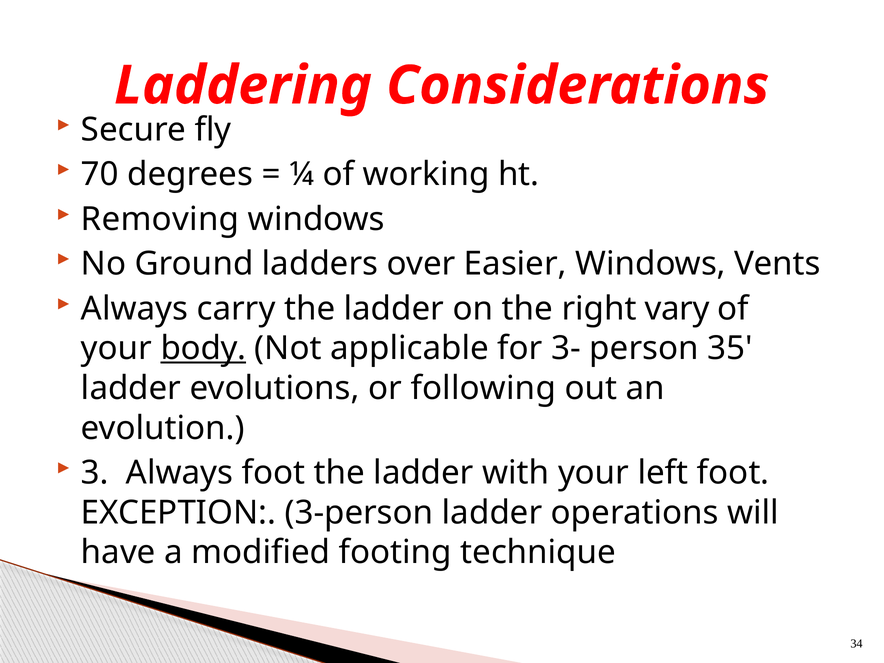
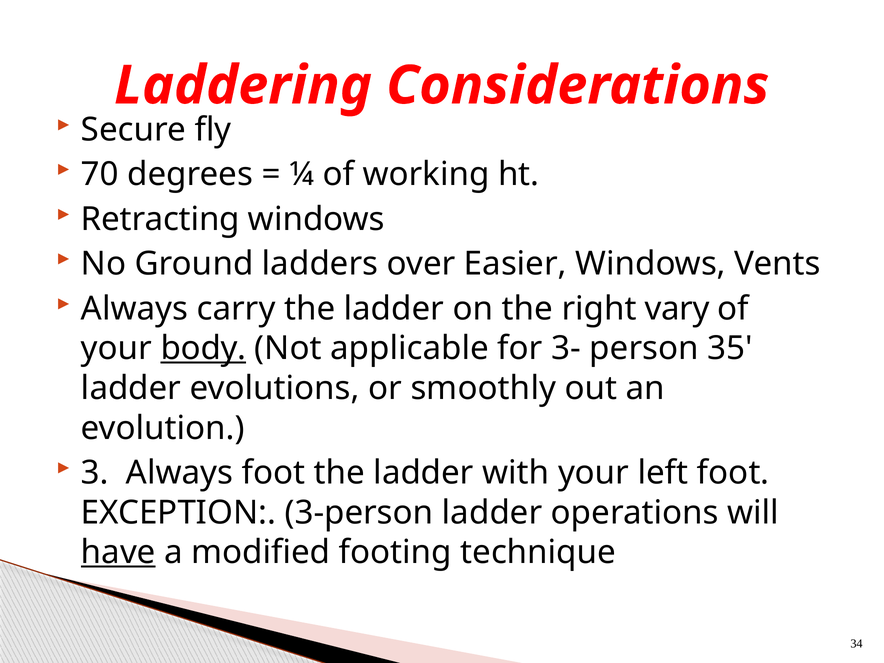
Removing: Removing -> Retracting
following: following -> smoothly
have underline: none -> present
